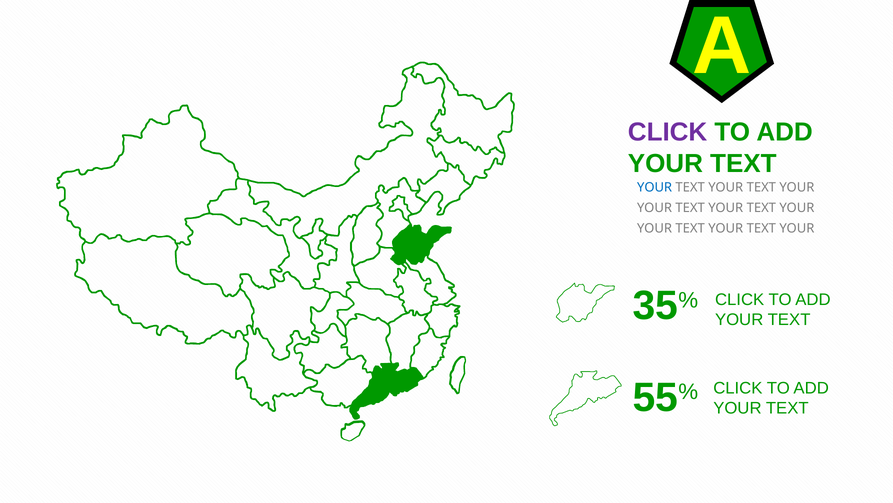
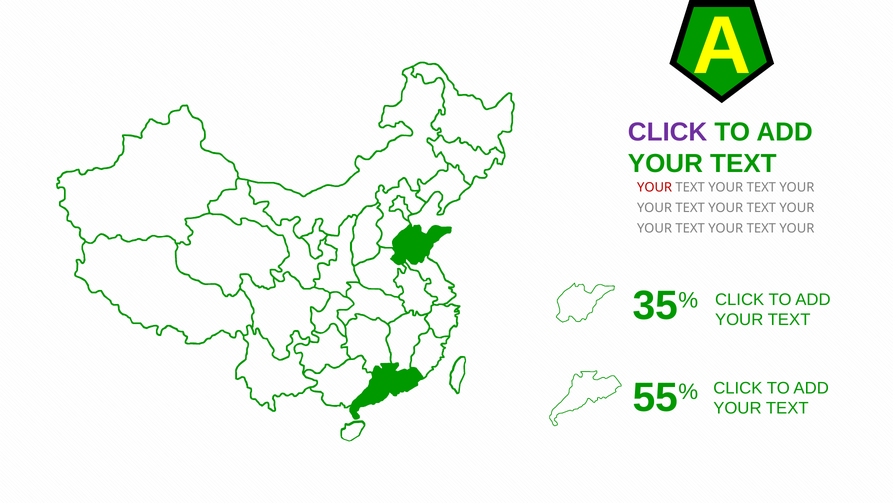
YOUR at (655, 187) colour: blue -> red
